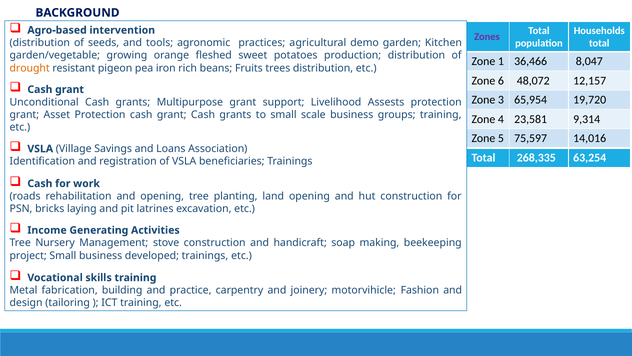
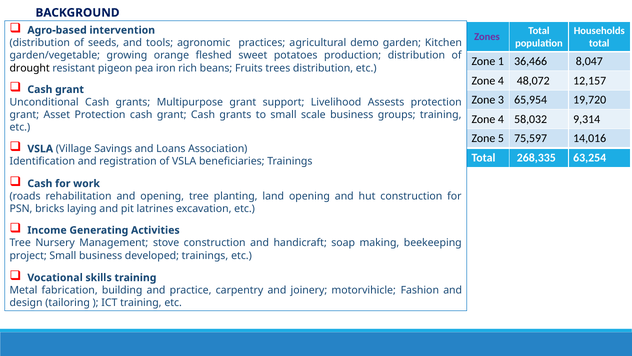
drought colour: orange -> black
6 at (501, 81): 6 -> 4
23,581: 23,581 -> 58,032
